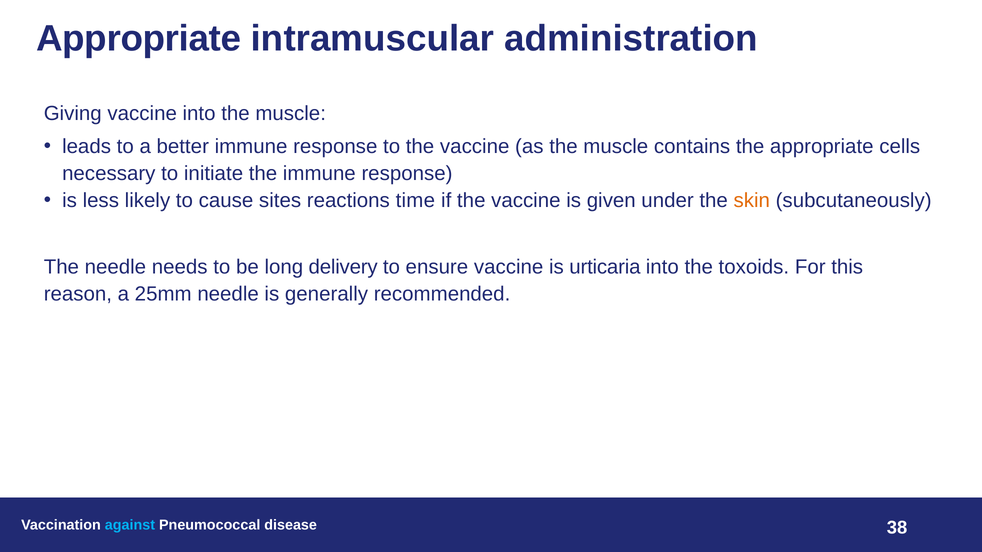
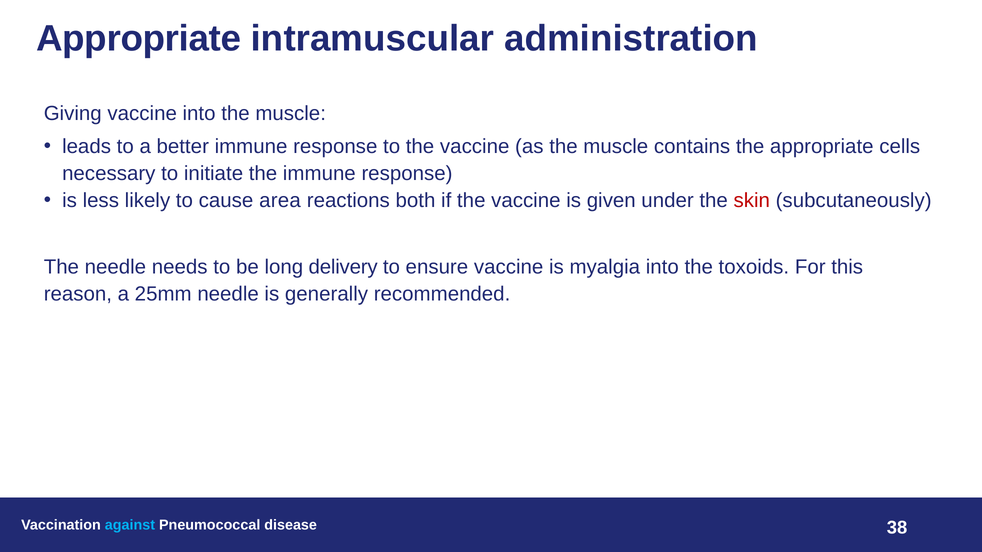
sites: sites -> area
time: time -> both
skin colour: orange -> red
urticaria: urticaria -> myalgia
